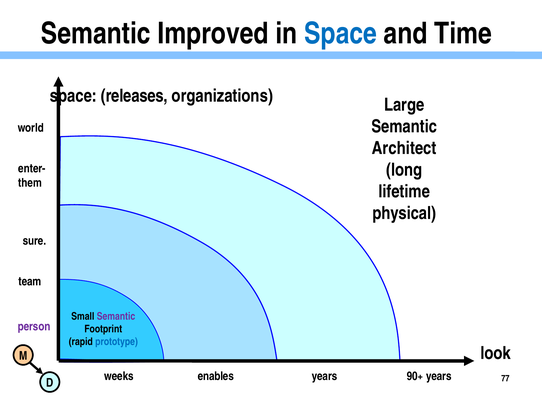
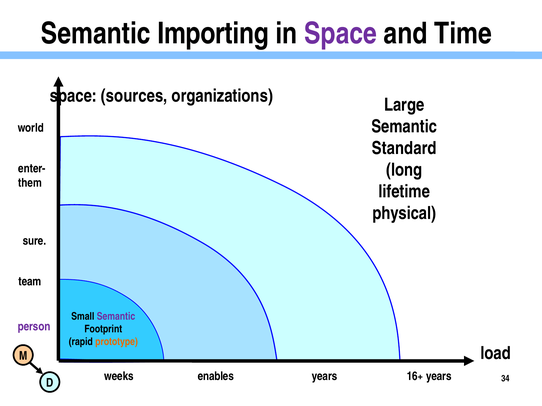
Improved: Improved -> Importing
Space at (340, 34) colour: blue -> purple
releases: releases -> sources
Architect: Architect -> Standard
prototype colour: blue -> orange
look: look -> load
90+: 90+ -> 16+
77: 77 -> 34
